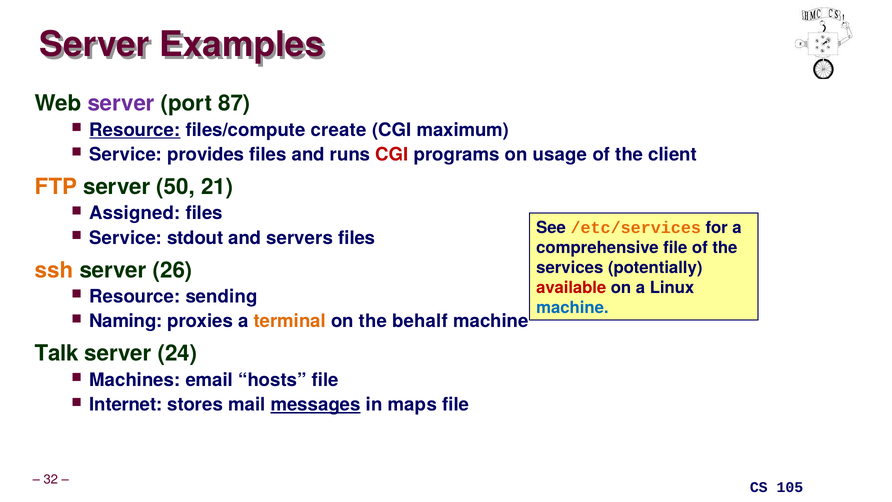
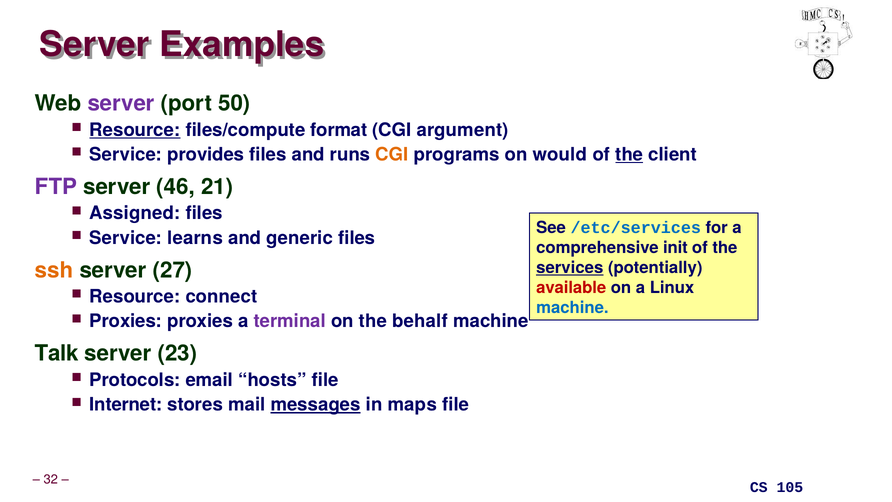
87: 87 -> 50
create: create -> format
maximum: maximum -> argument
CGI at (392, 155) colour: red -> orange
usage: usage -> would
the at (629, 155) underline: none -> present
FTP colour: orange -> purple
50: 50 -> 46
/etc/services colour: orange -> blue
stdout: stdout -> learns
servers: servers -> generic
comprehensive file: file -> init
services underline: none -> present
26: 26 -> 27
sending: sending -> connect
Naming at (126, 321): Naming -> Proxies
terminal colour: orange -> purple
24: 24 -> 23
Machines: Machines -> Protocols
